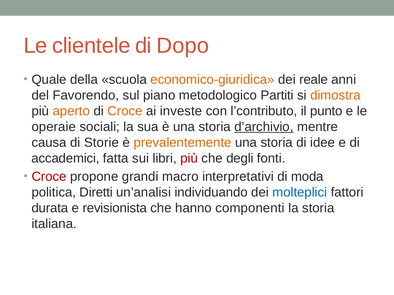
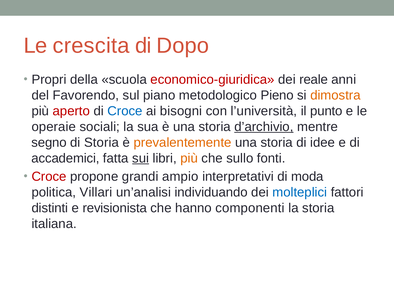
clientele: clientele -> crescita
Quale: Quale -> Propri
economico-giuridica colour: orange -> red
Partiti: Partiti -> Pieno
aperto colour: orange -> red
Croce at (125, 111) colour: orange -> blue
investe: investe -> bisogni
l’contributo: l’contributo -> l’università
causa: causa -> segno
di Storie: Storie -> Storia
sui underline: none -> present
più at (189, 159) colour: red -> orange
degli: degli -> sullo
macro: macro -> ampio
Diretti: Diretti -> Villari
durata: durata -> distinti
